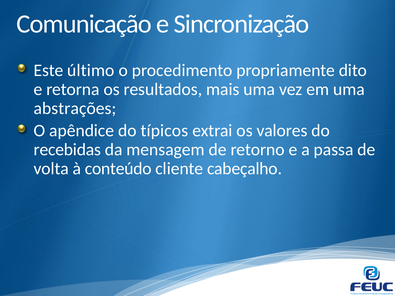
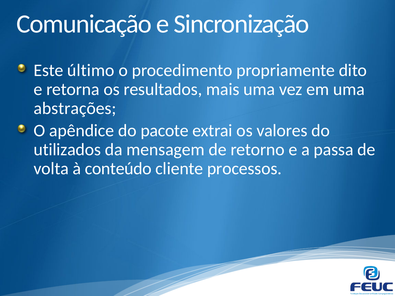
típicos: típicos -> pacote
recebidas: recebidas -> utilizados
cabeçalho: cabeçalho -> processos
